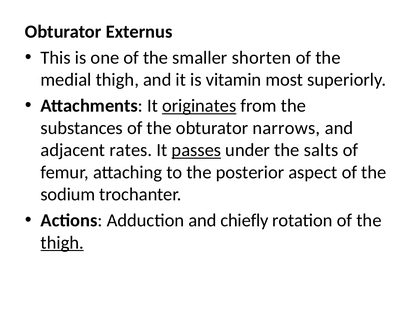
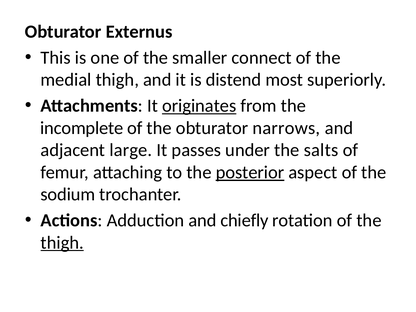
shorten: shorten -> connect
vitamin: vitamin -> distend
substances: substances -> incomplete
rates: rates -> large
passes underline: present -> none
posterior underline: none -> present
